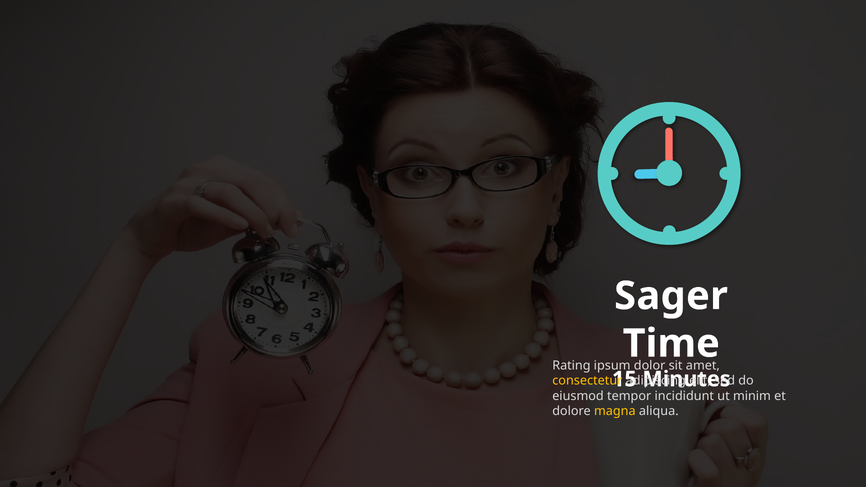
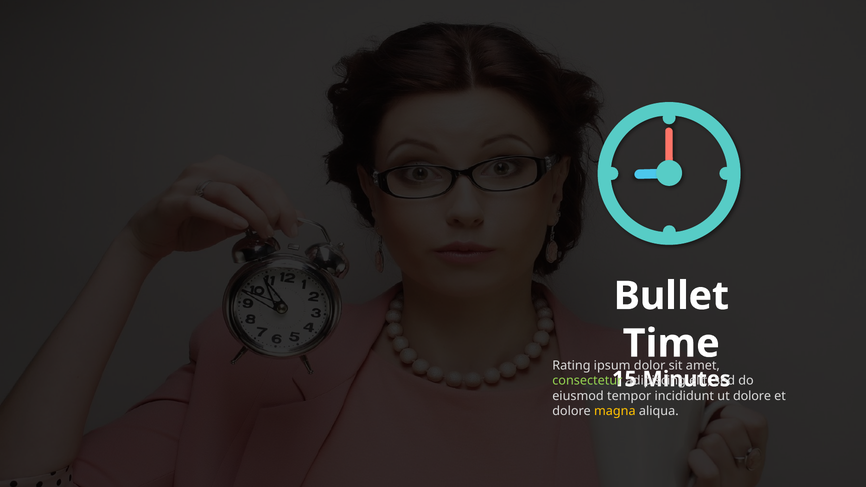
Sager: Sager -> Bullet
consectetur colour: yellow -> light green
minim at (752, 396): minim -> dolore
